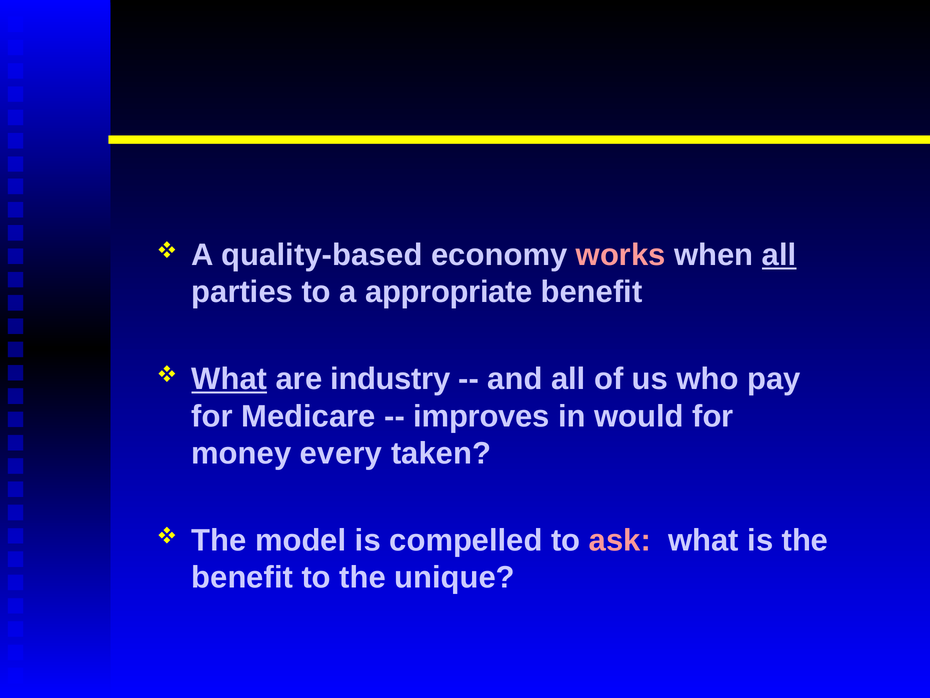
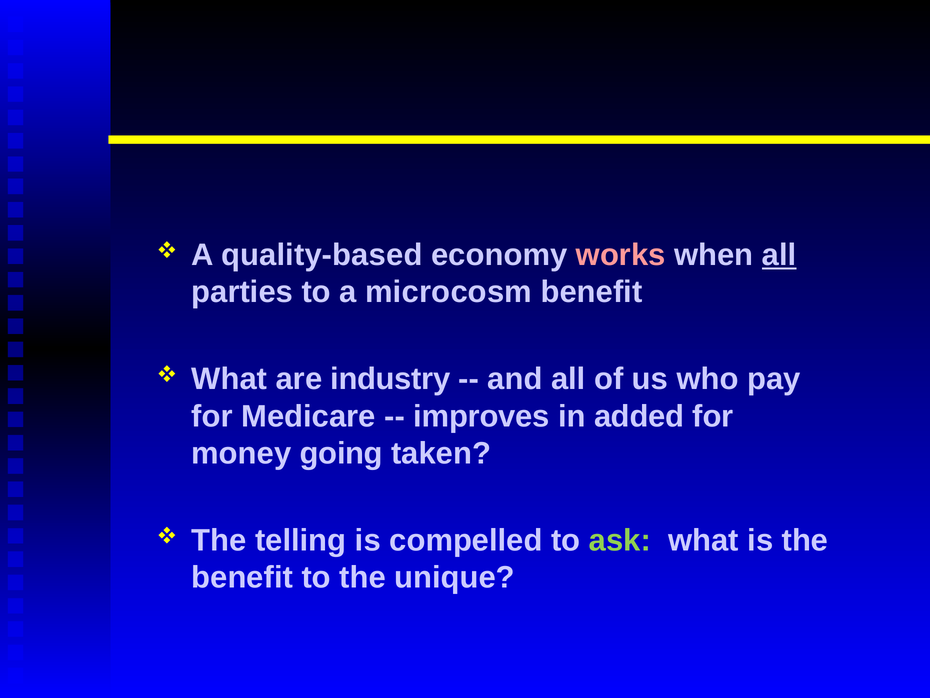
appropriate: appropriate -> microcosm
What at (229, 379) underline: present -> none
would: would -> added
every: every -> going
model: model -> telling
ask colour: pink -> light green
